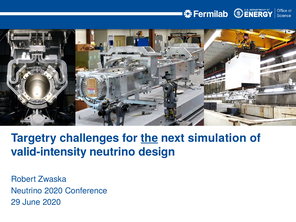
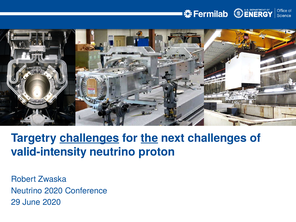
challenges at (89, 138) underline: none -> present
next simulation: simulation -> challenges
design: design -> proton
